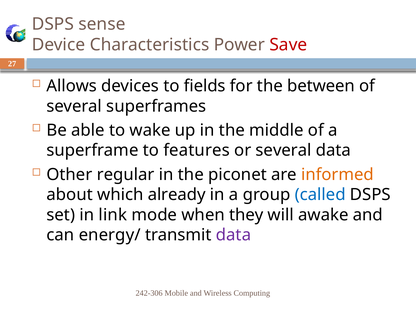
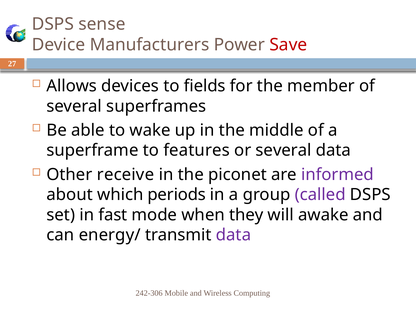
Characteristics: Characteristics -> Manufacturers
between: between -> member
regular: regular -> receive
informed colour: orange -> purple
already: already -> periods
called colour: blue -> purple
link: link -> fast
